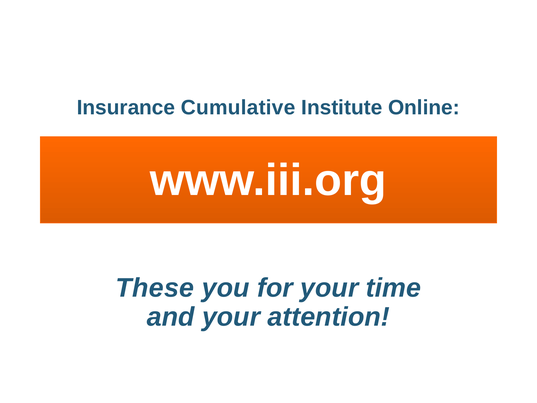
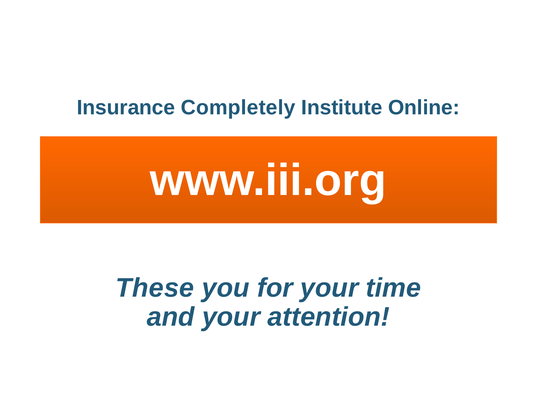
Cumulative: Cumulative -> Completely
